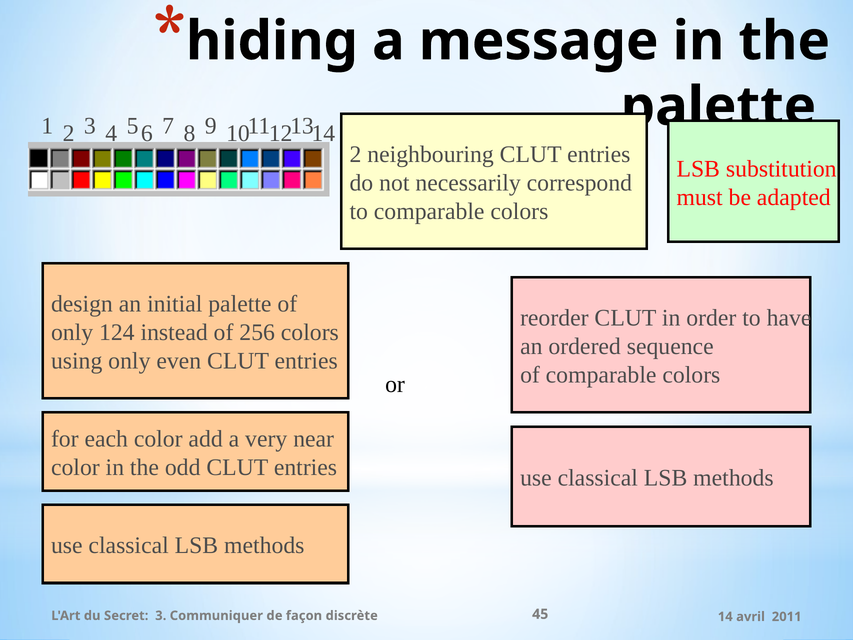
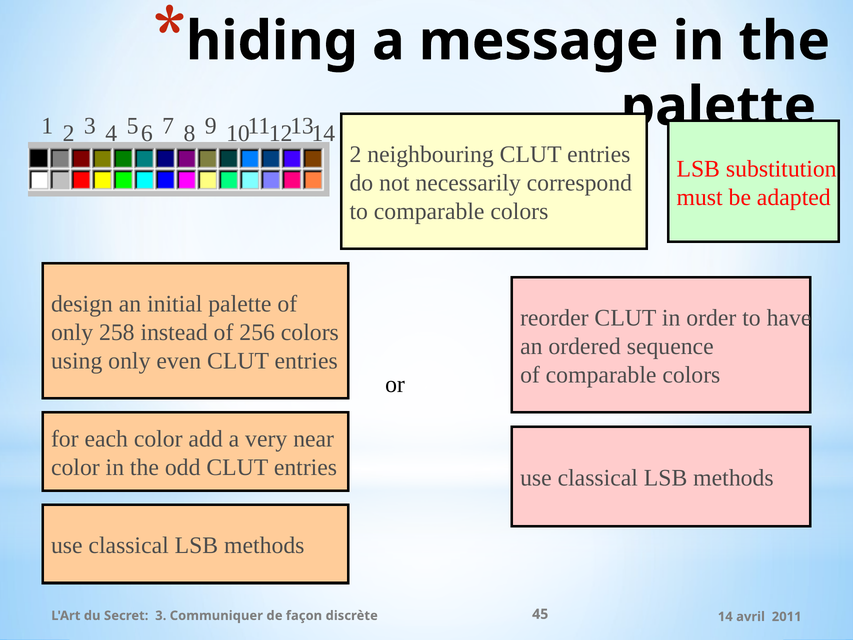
124: 124 -> 258
